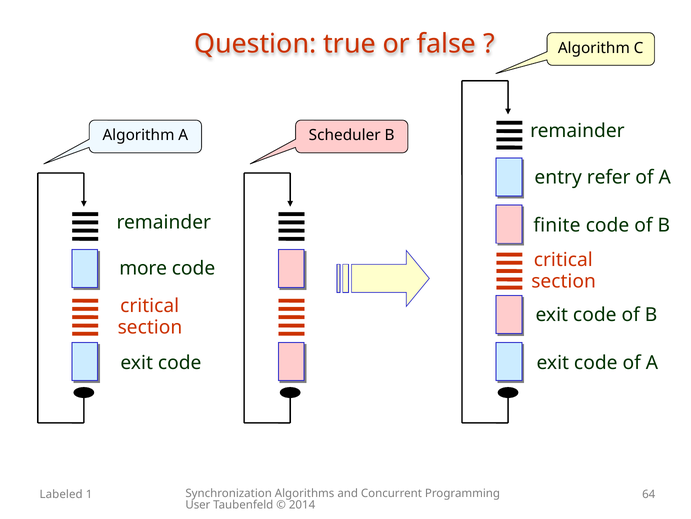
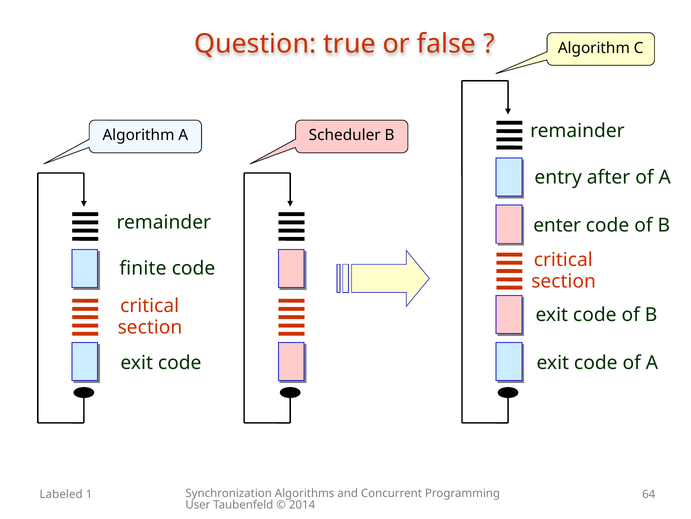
refer: refer -> after
finite: finite -> enter
more: more -> finite
